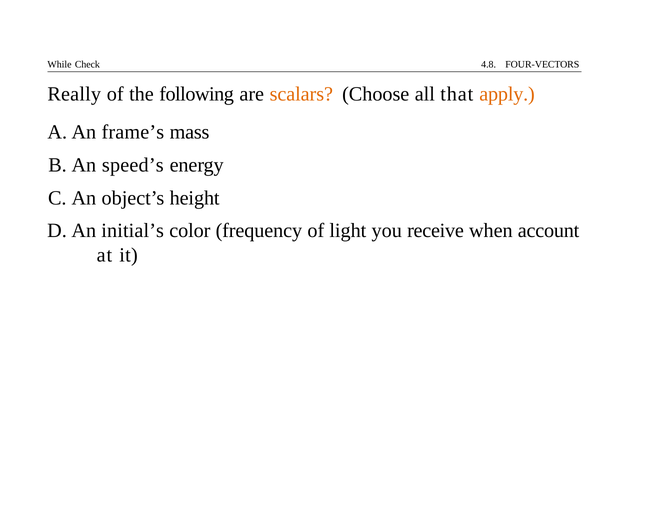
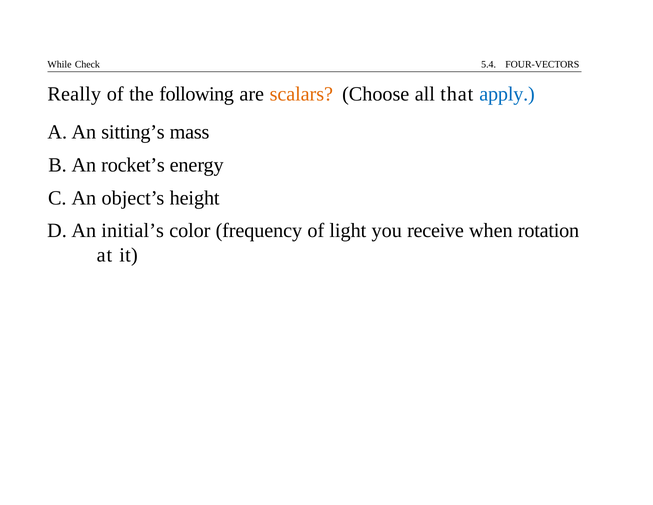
4.8: 4.8 -> 5.4
apply colour: orange -> blue
frame’s: frame’s -> sitting’s
speed’s: speed’s -> rocket’s
account: account -> rotation
